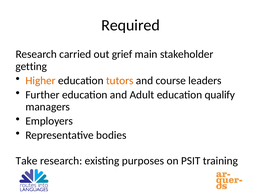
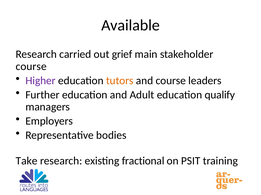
Required: Required -> Available
getting at (31, 67): getting -> course
Higher colour: orange -> purple
purposes: purposes -> fractional
